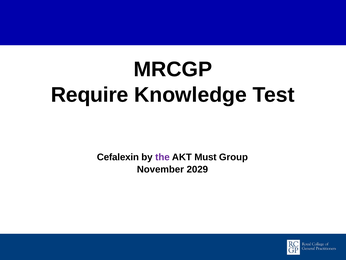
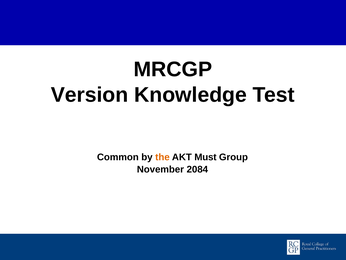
Require: Require -> Version
Cefalexin: Cefalexin -> Common
the colour: purple -> orange
2029: 2029 -> 2084
